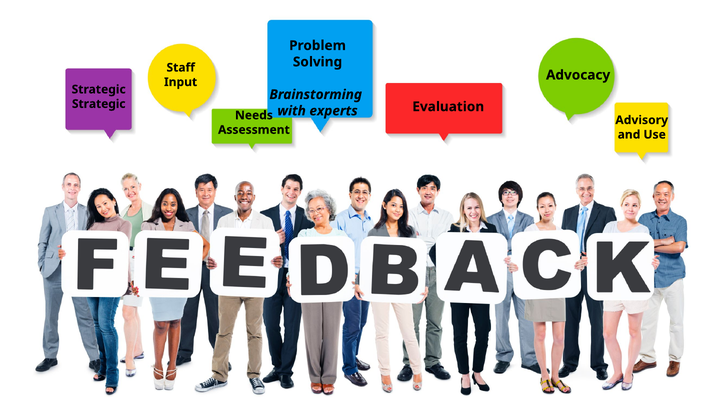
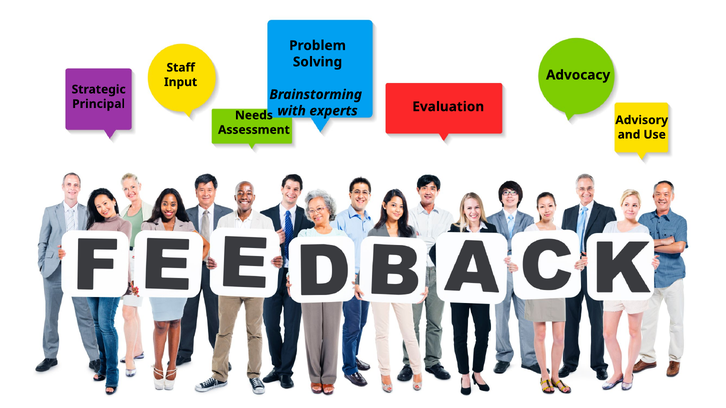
Strategic at (99, 104): Strategic -> Principal
